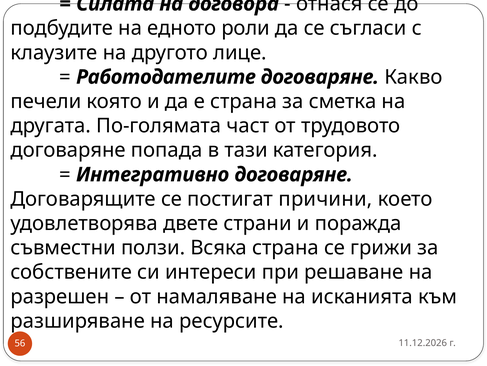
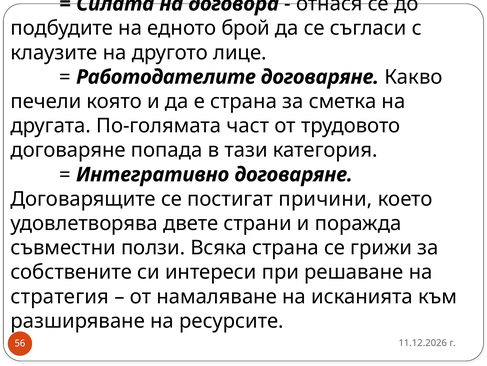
роли: роли -> брой
разрешен: разрешен -> стратегия
